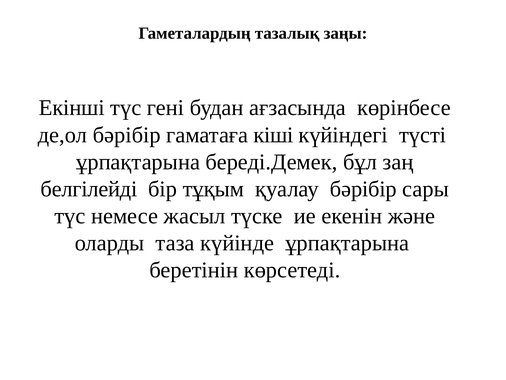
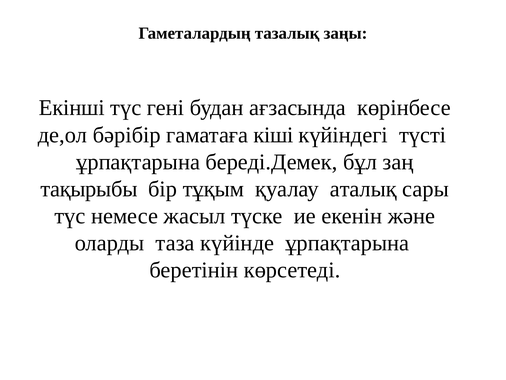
белгілейді: белгілейді -> тақырыбы
қуалау бәрібір: бәрібір -> аталық
